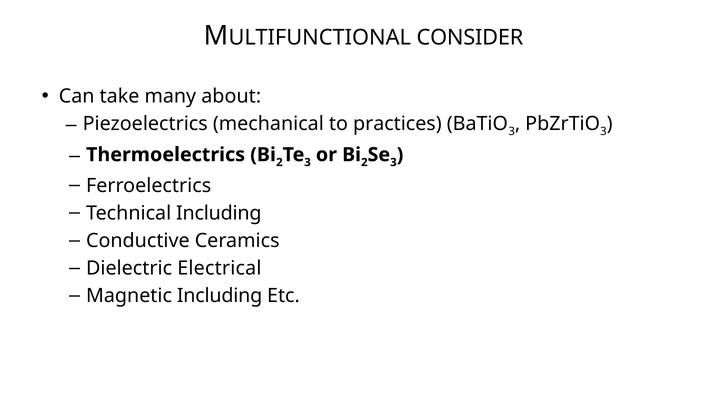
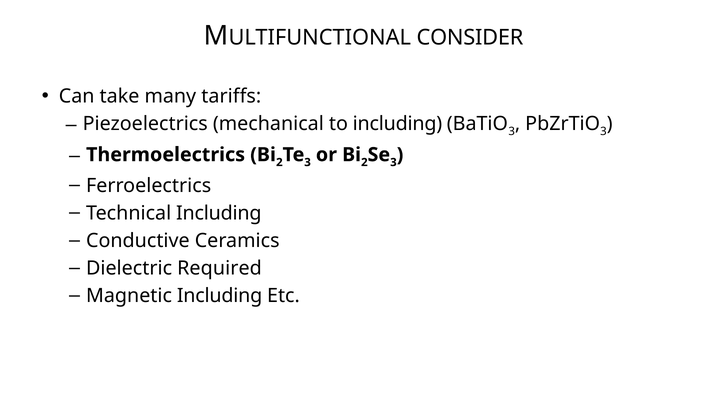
about: about -> tariffs
to practices: practices -> including
Electrical: Electrical -> Required
